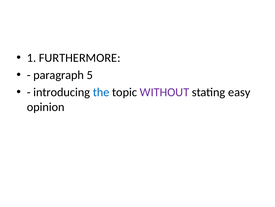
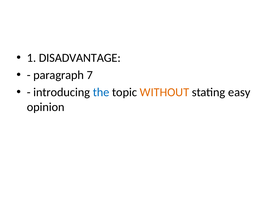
FURTHERMORE: FURTHERMORE -> DISADVANTAGE
5: 5 -> 7
WITHOUT colour: purple -> orange
